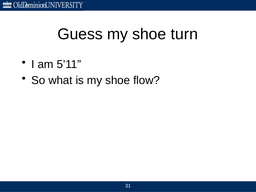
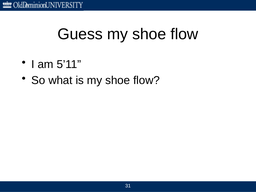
Guess my shoe turn: turn -> flow
